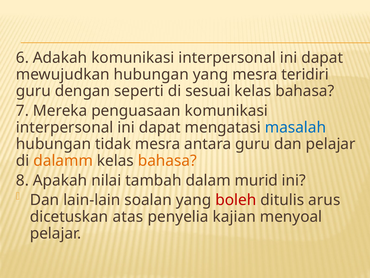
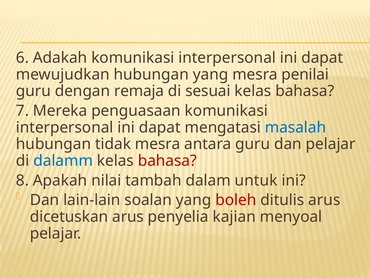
teridiri: teridiri -> penilai
seperti: seperti -> remaja
dalamm colour: orange -> blue
bahasa at (167, 161) colour: orange -> red
murid: murid -> untuk
dicetuskan atas: atas -> arus
